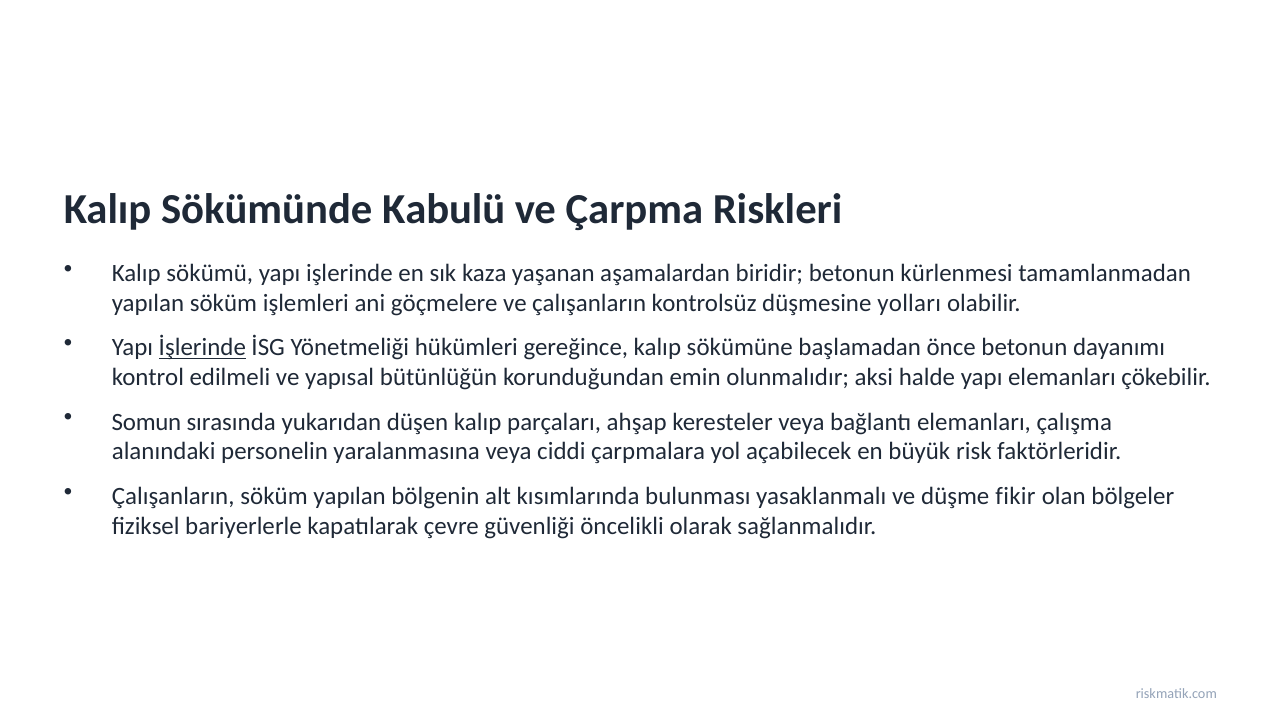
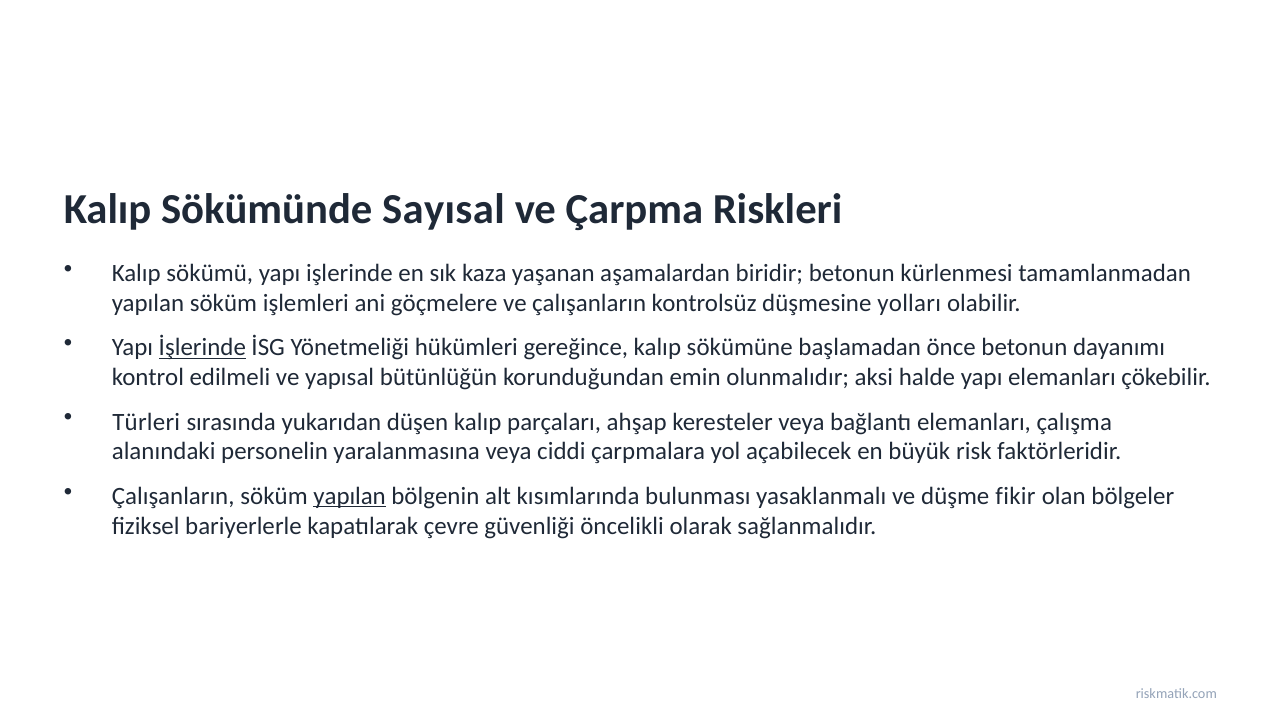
Kabulü: Kabulü -> Sayısal
Somun: Somun -> Türleri
yapılan at (350, 496) underline: none -> present
